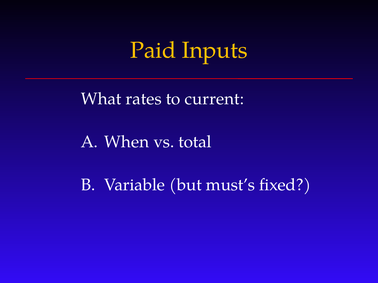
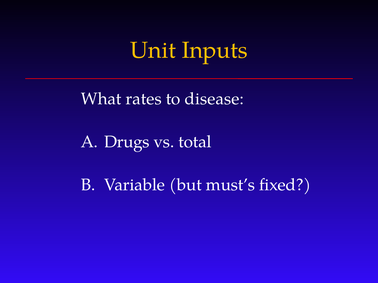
Paid: Paid -> Unit
current: current -> disease
When: When -> Drugs
